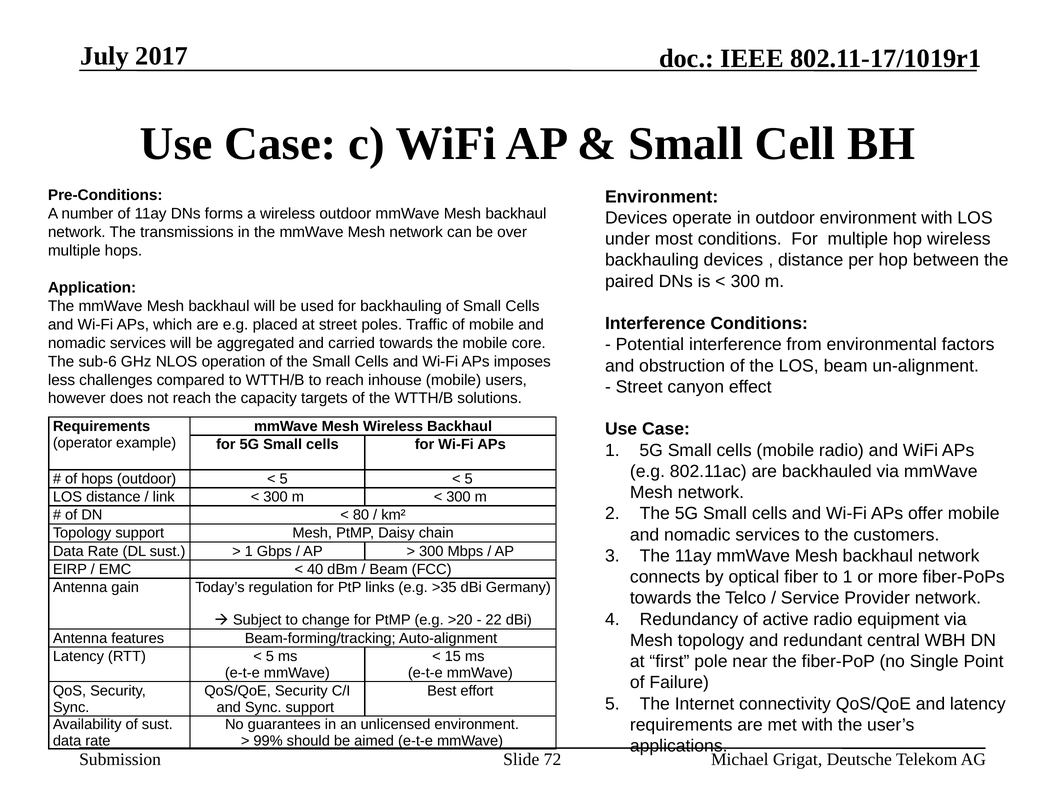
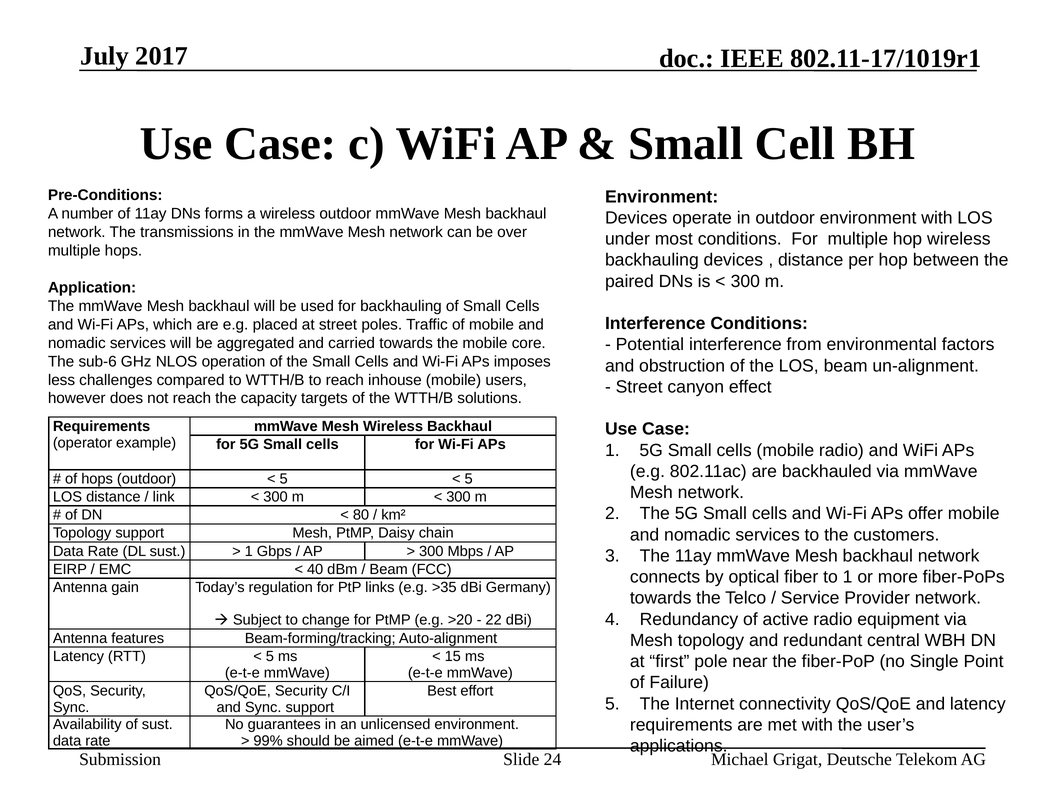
72: 72 -> 24
